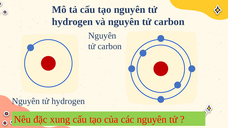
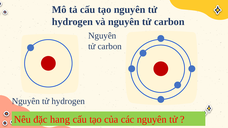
xung: xung -> hang
